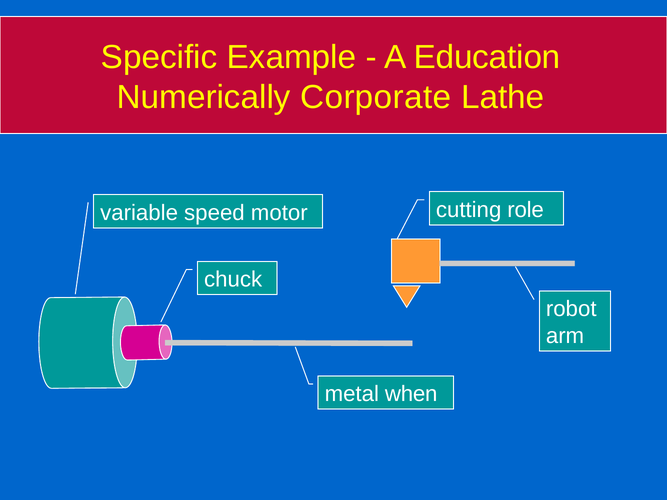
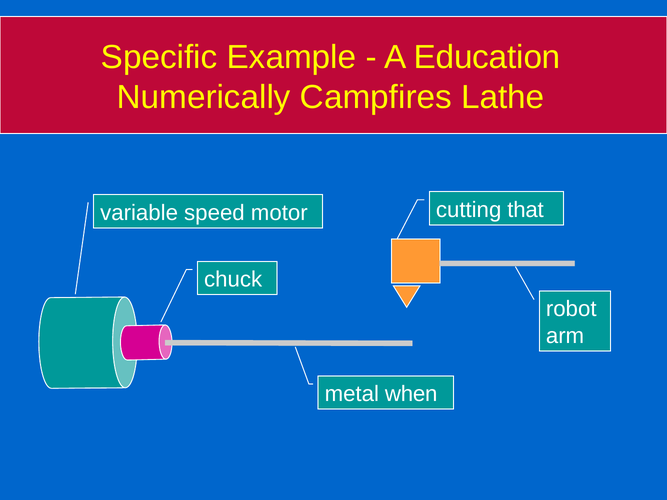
Corporate: Corporate -> Campfires
role: role -> that
